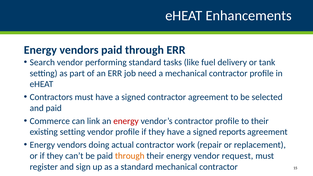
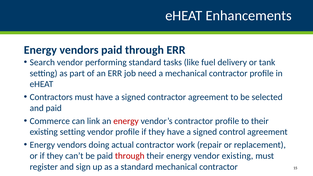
reports: reports -> control
through at (130, 156) colour: orange -> red
vendor request: request -> existing
